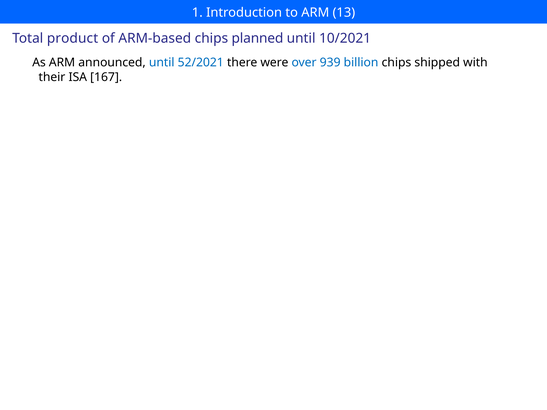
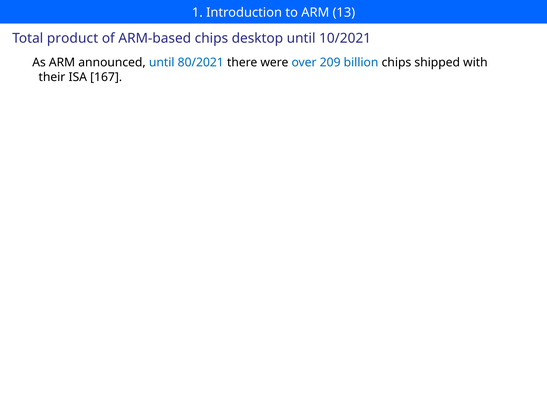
planned: planned -> desktop
52/2021: 52/2021 -> 80/2021
939: 939 -> 209
